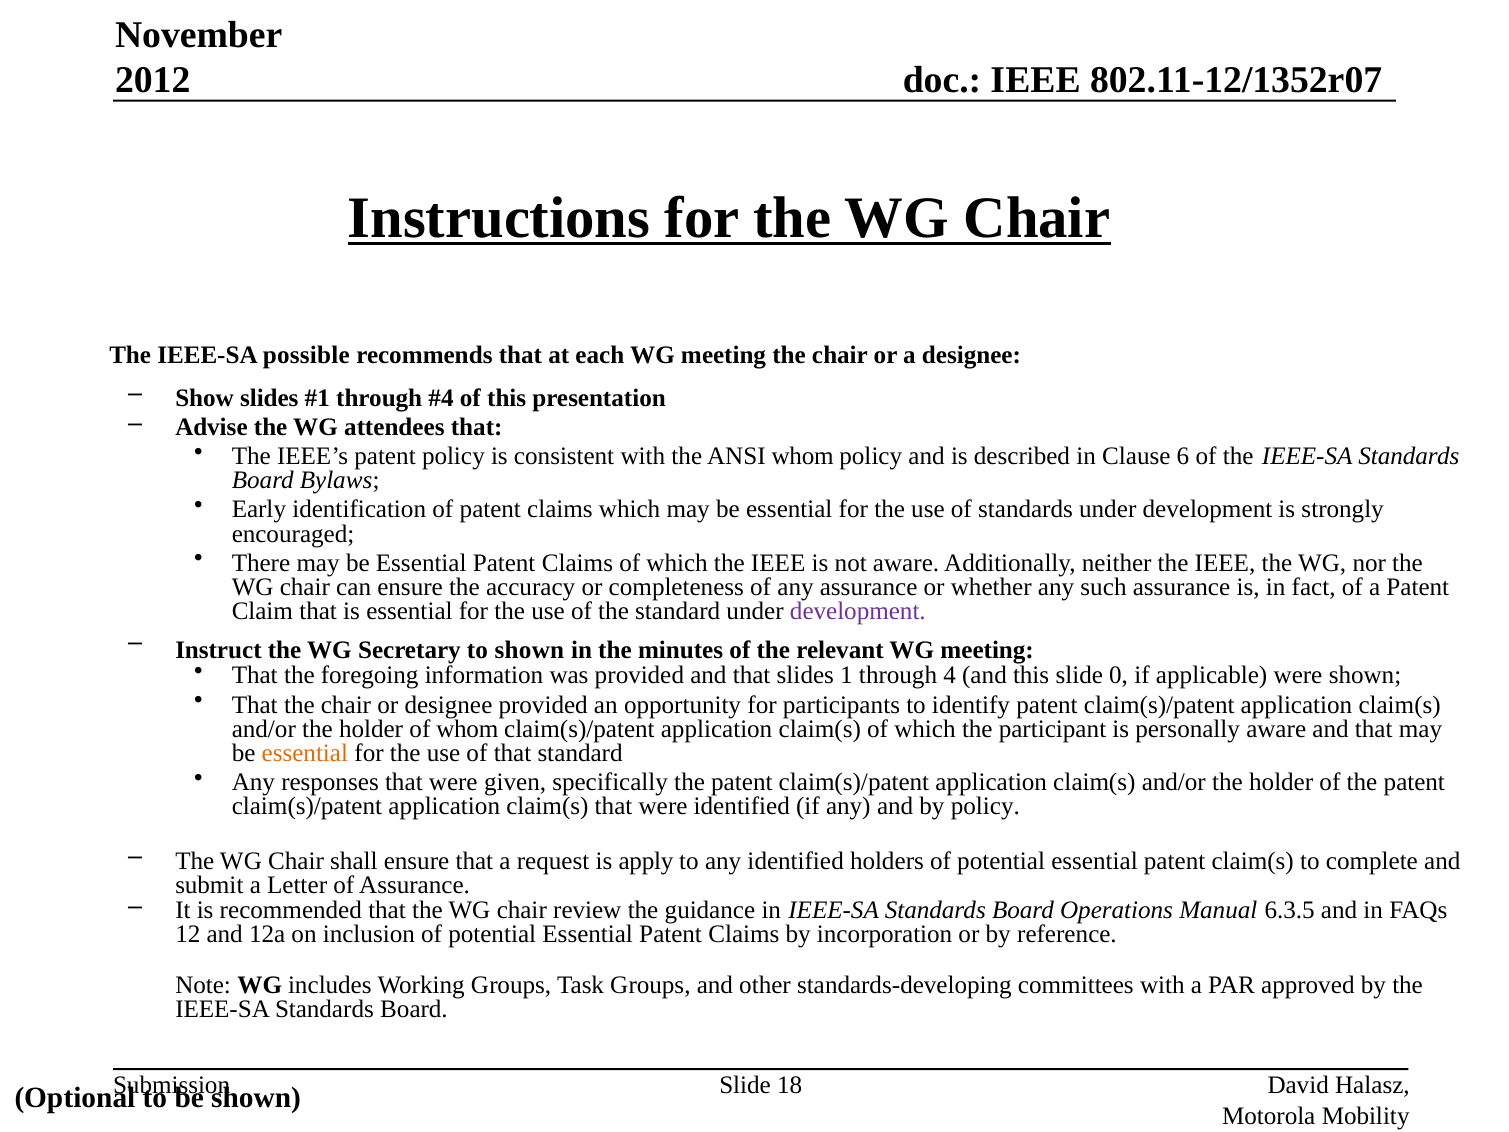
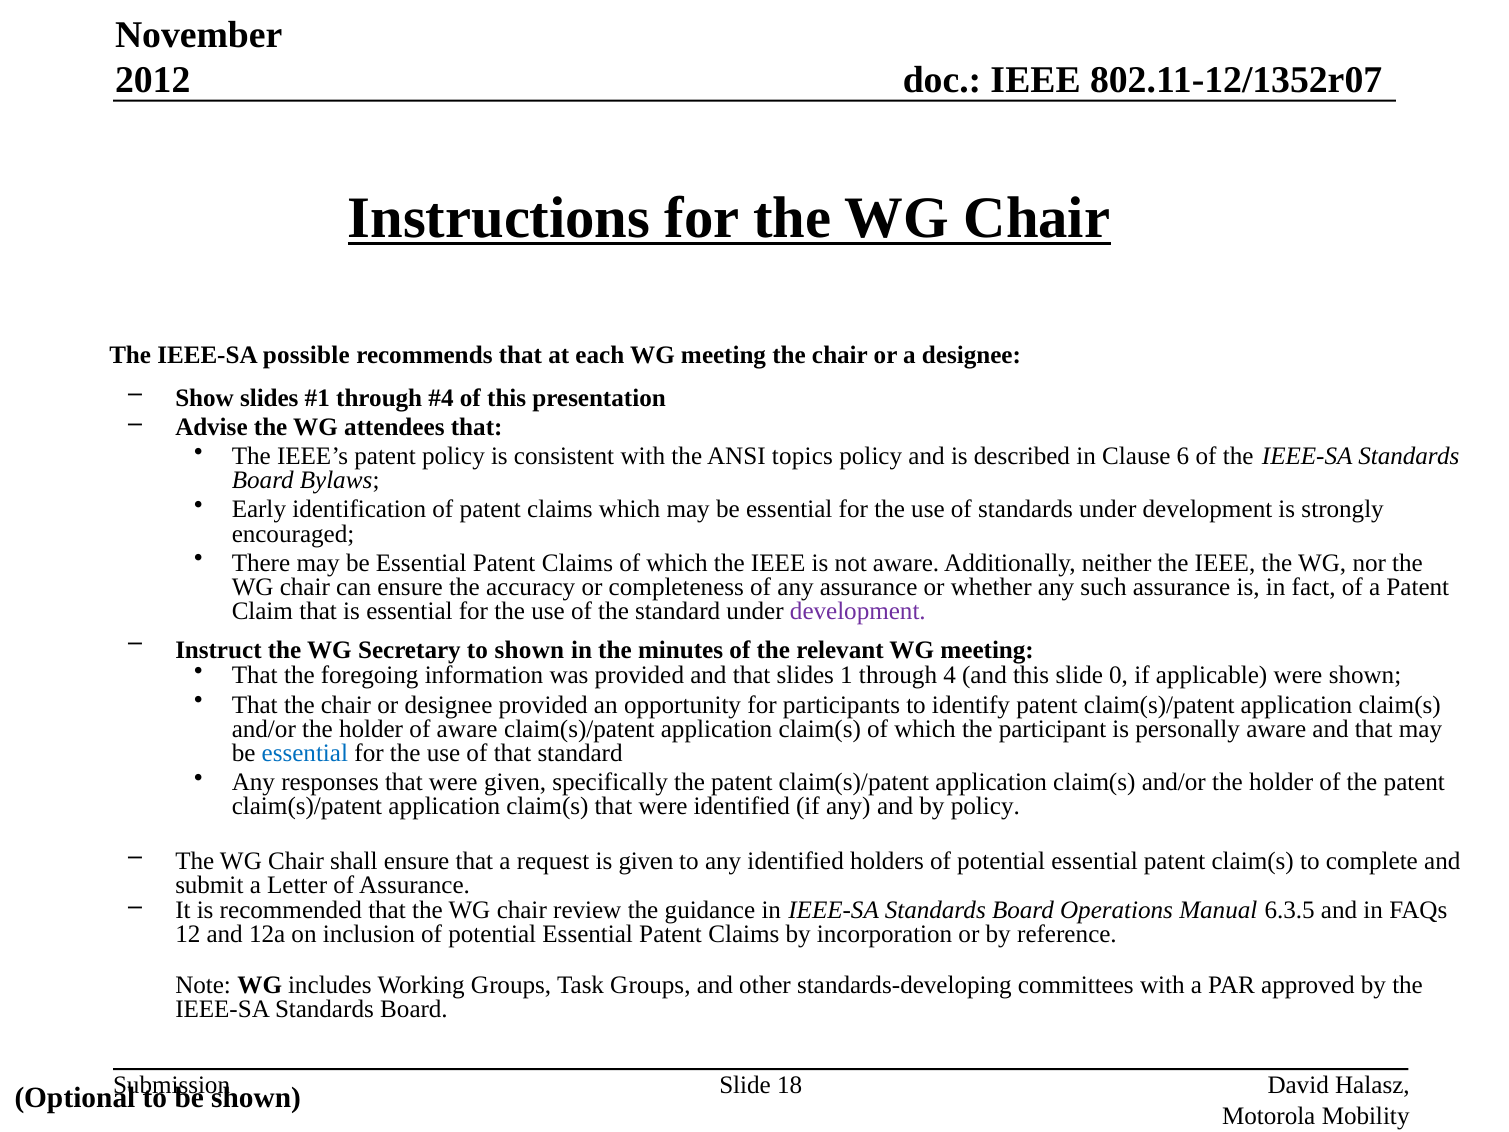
ANSI whom: whom -> topics
of whom: whom -> aware
essential at (305, 753) colour: orange -> blue
is apply: apply -> given
